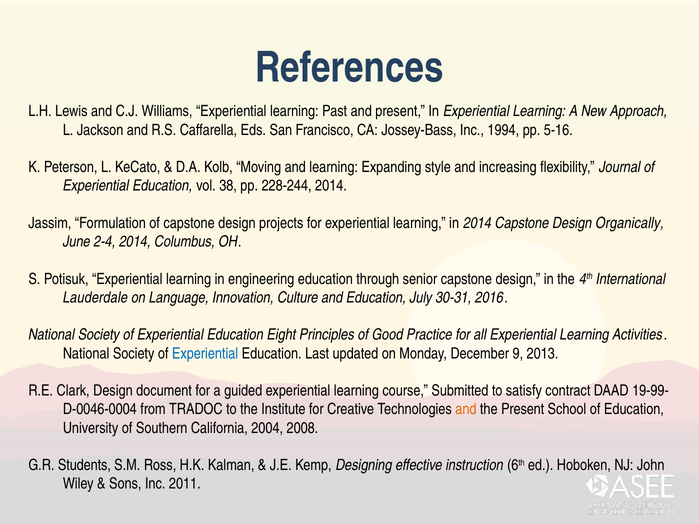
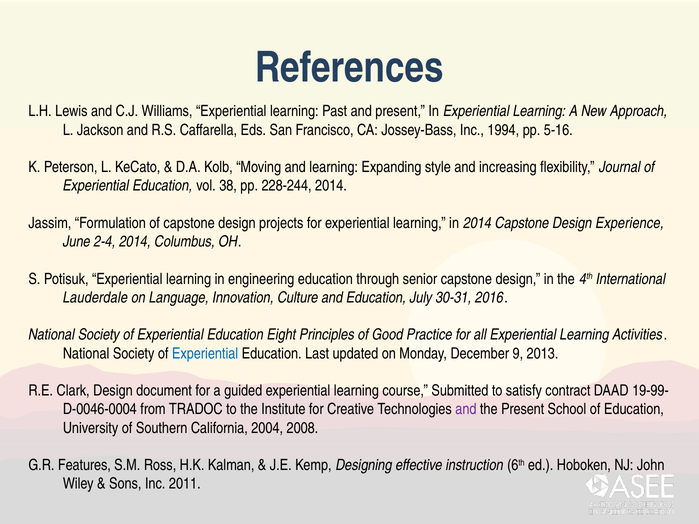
Organically: Organically -> Experience
and at (466, 410) colour: orange -> purple
Students: Students -> Features
